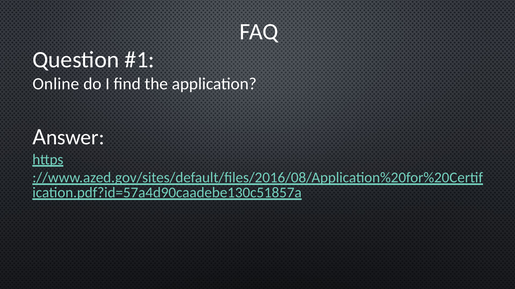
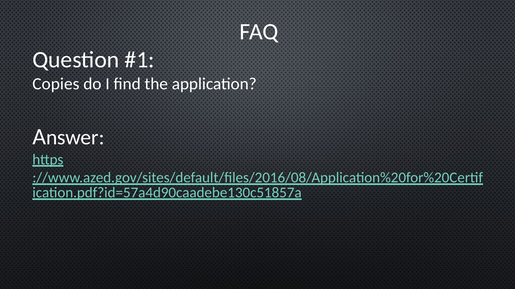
Online: Online -> Copies
